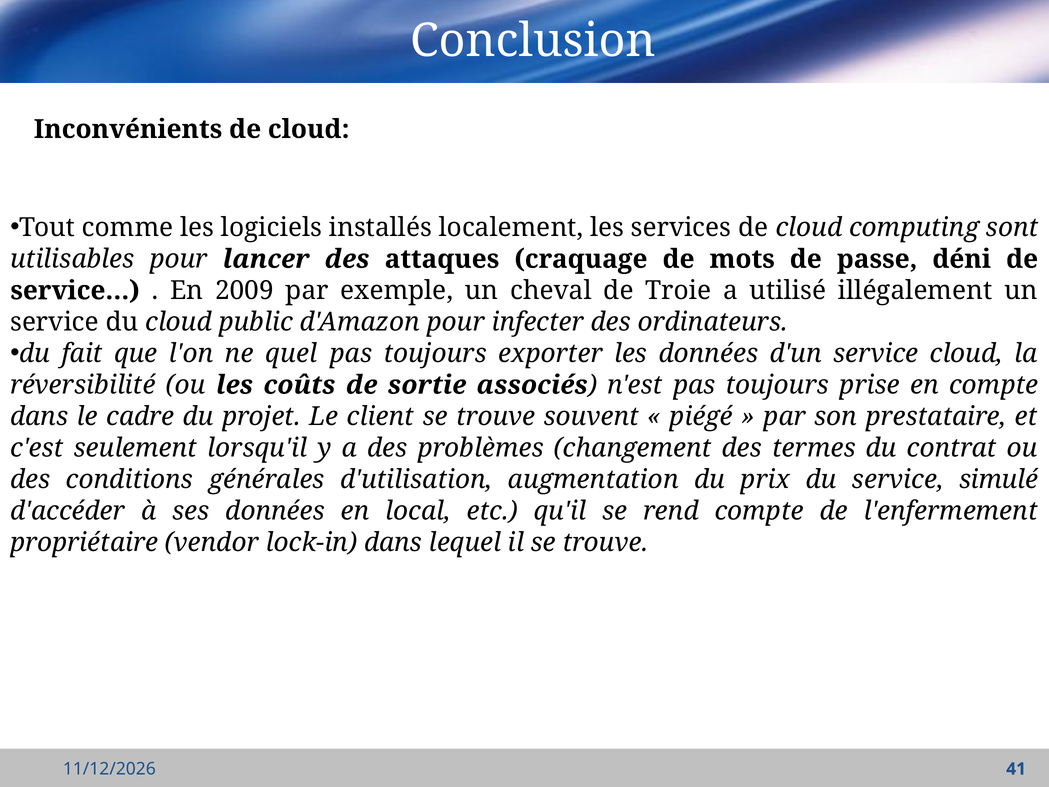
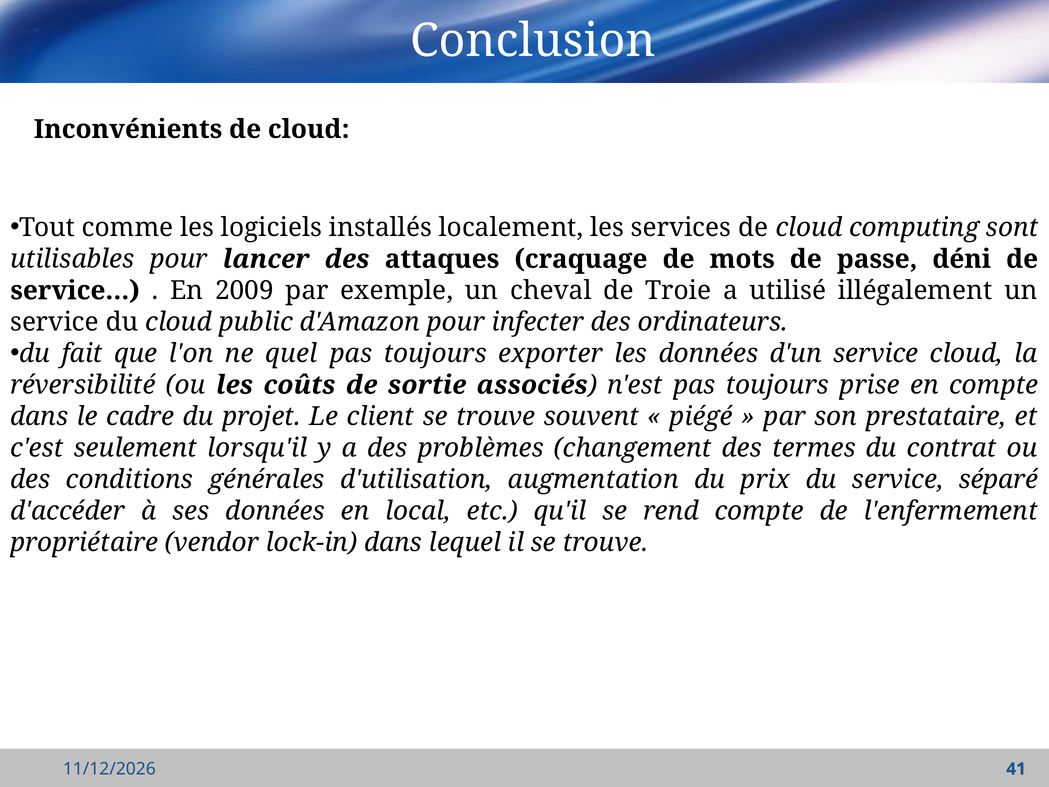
simulé: simulé -> séparé
